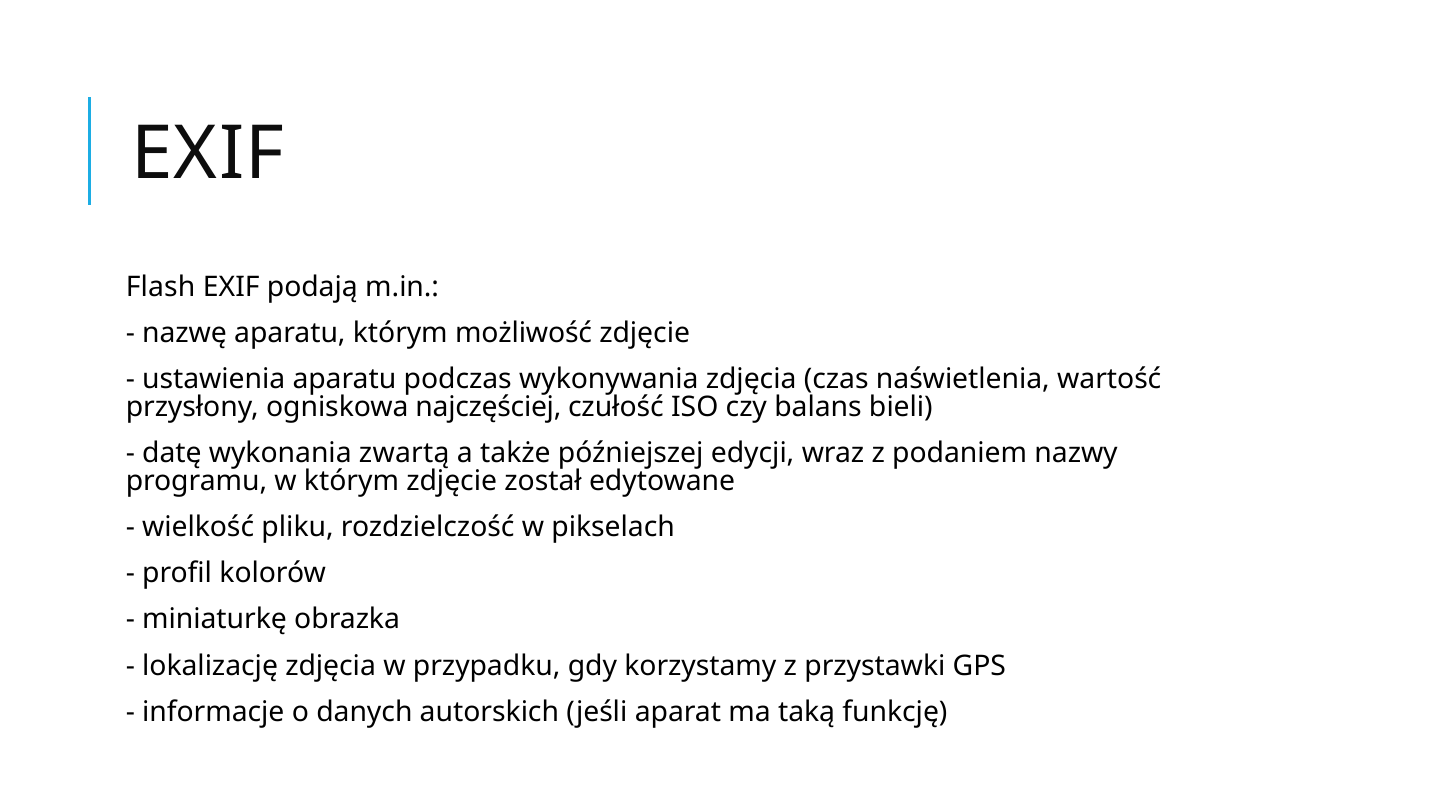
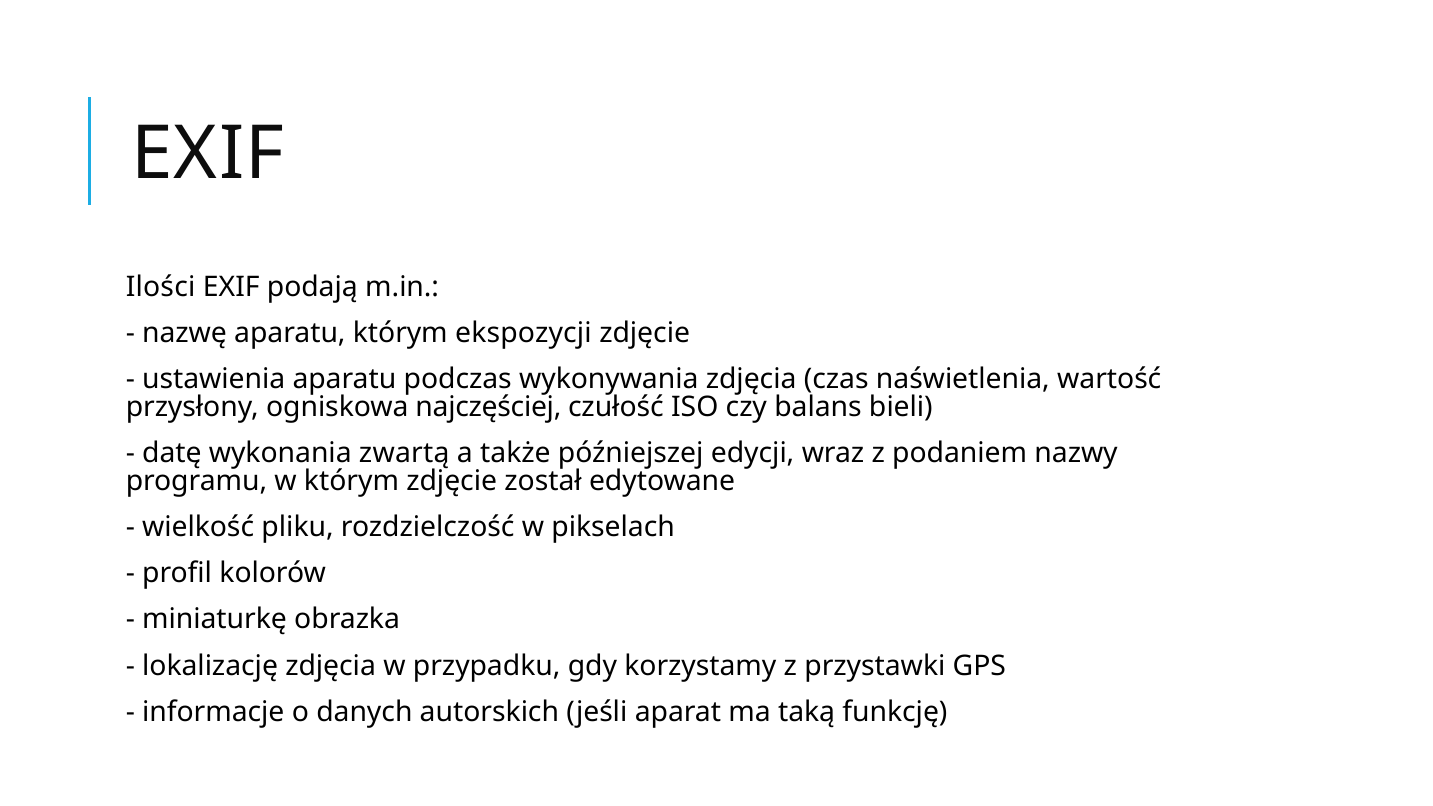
Flash: Flash -> Ilości
możliwość: możliwość -> ekspozycji
